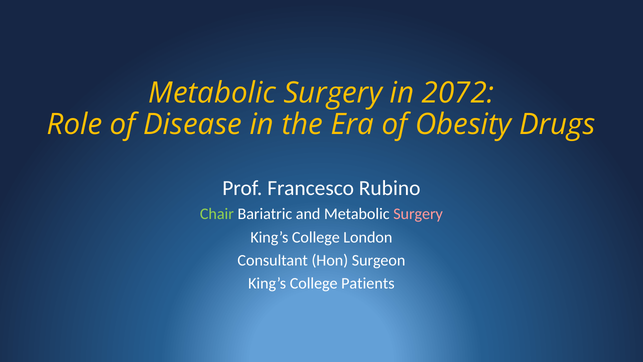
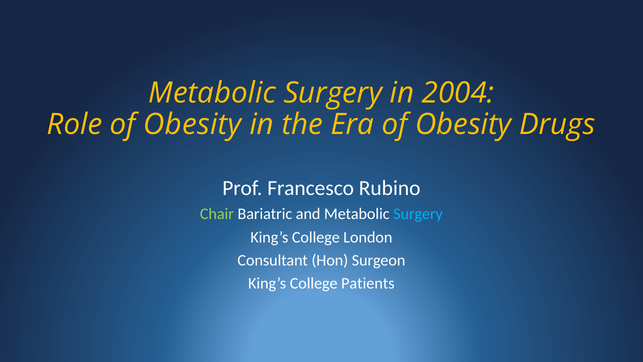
2072: 2072 -> 2004
Role of Disease: Disease -> Obesity
Surgery at (418, 214) colour: pink -> light blue
